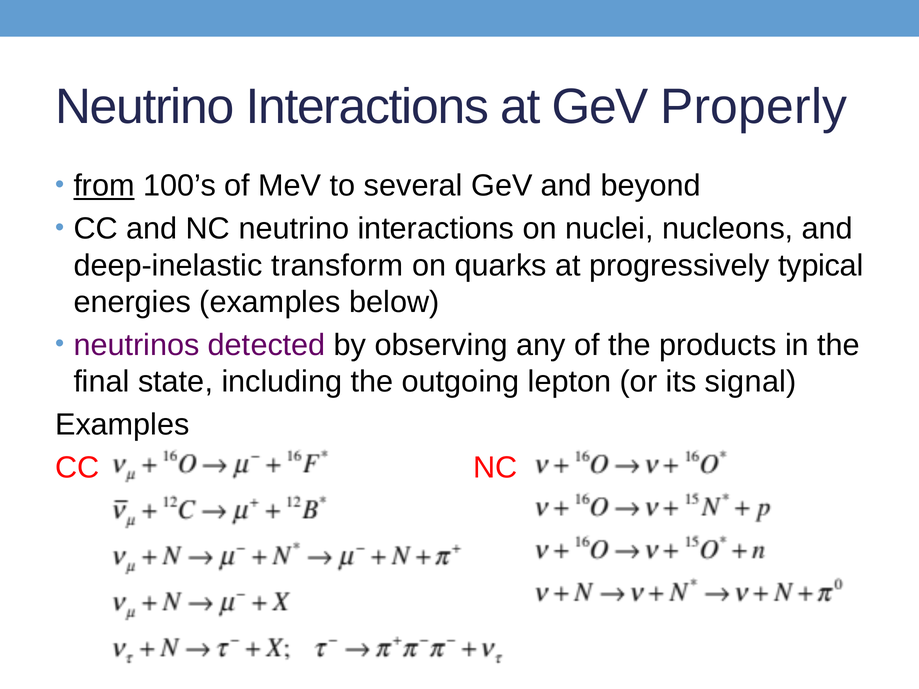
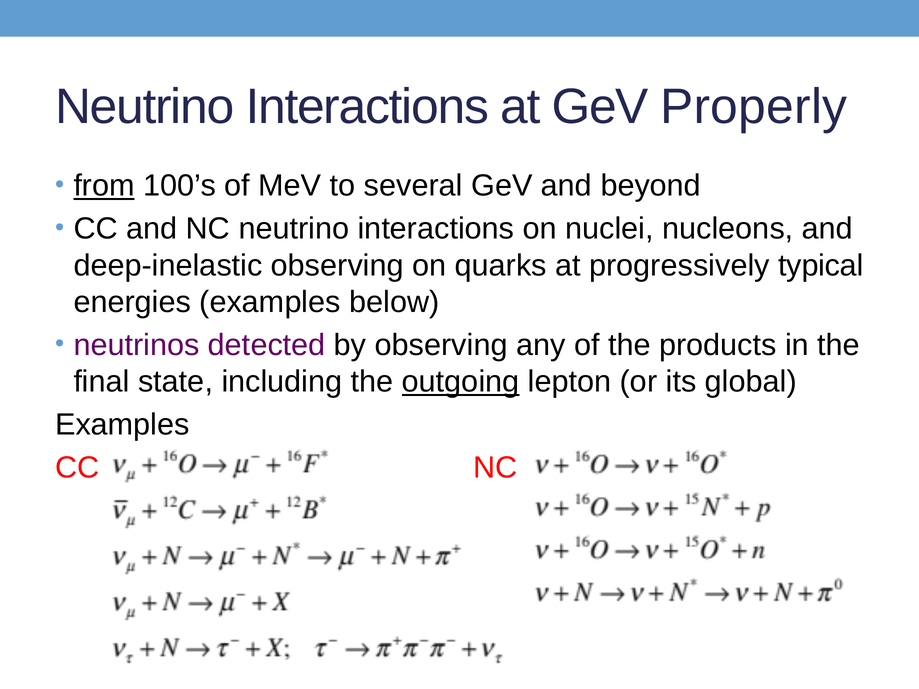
deep-inelastic transform: transform -> observing
outgoing underline: none -> present
signal: signal -> global
